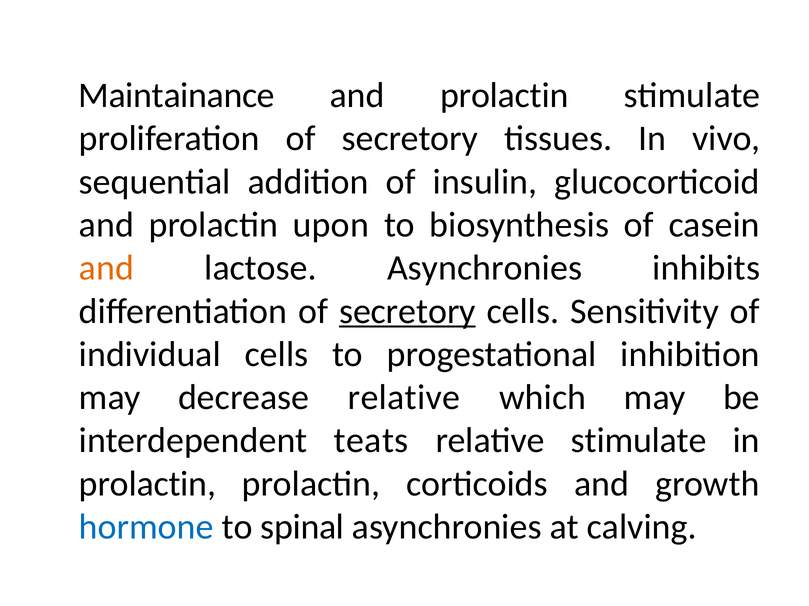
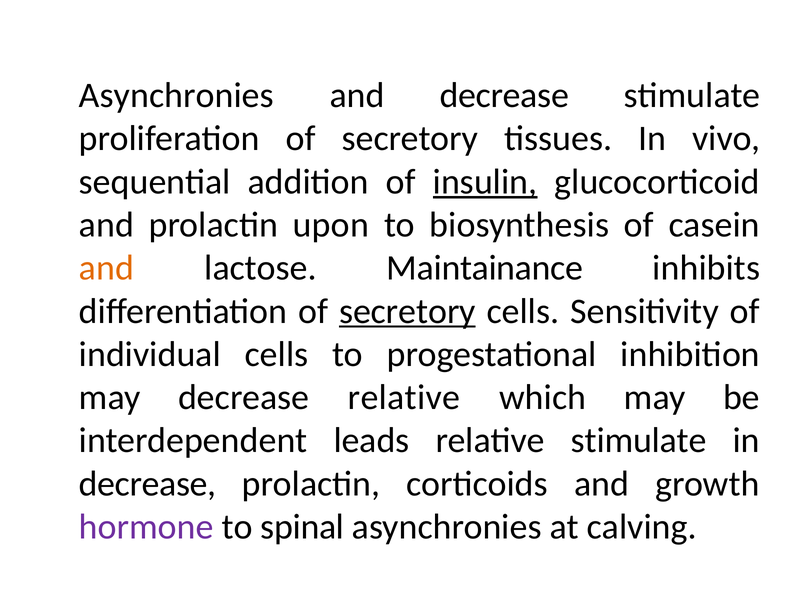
Maintainance at (177, 96): Maintainance -> Asynchronies
prolactin at (504, 96): prolactin -> decrease
insulin underline: none -> present
lactose Asynchronies: Asynchronies -> Maintainance
teats: teats -> leads
prolactin at (147, 484): prolactin -> decrease
hormone colour: blue -> purple
